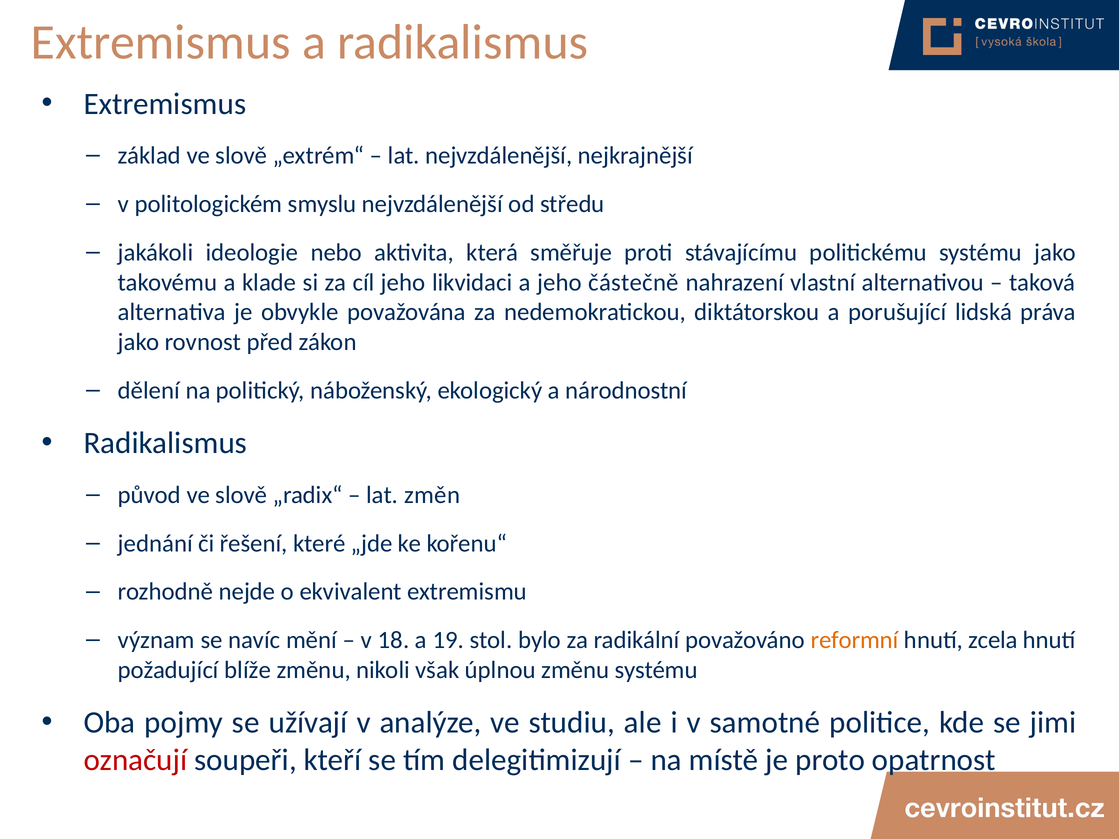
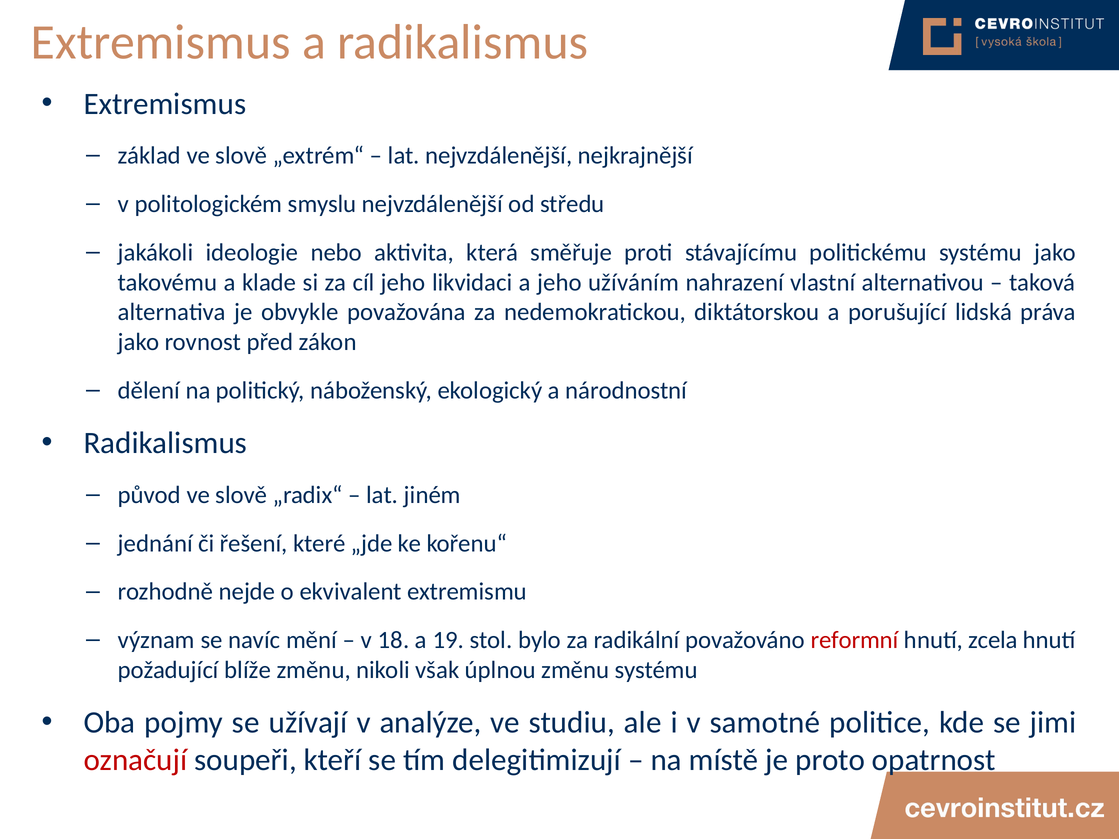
částečně: částečně -> užíváním
změn: změn -> jiném
reformní colour: orange -> red
